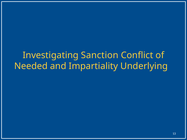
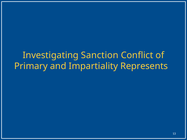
Needed: Needed -> Primary
Underlying: Underlying -> Represents
